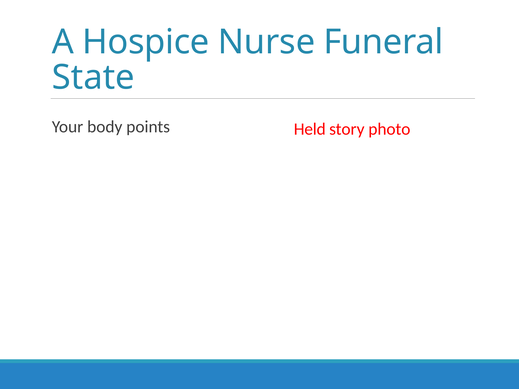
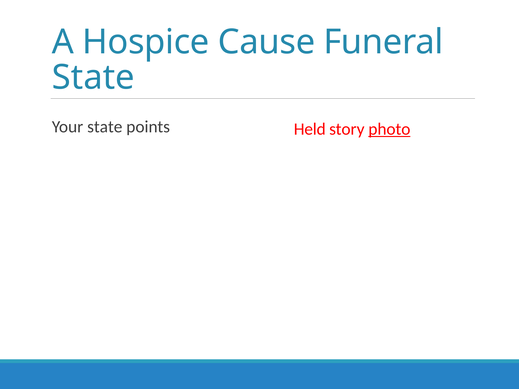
Nurse: Nurse -> Cause
Your body: body -> state
photo underline: none -> present
